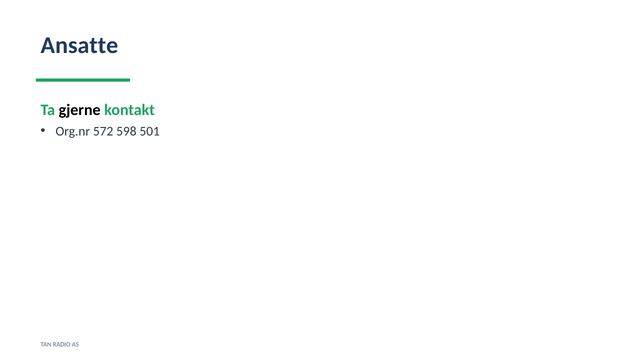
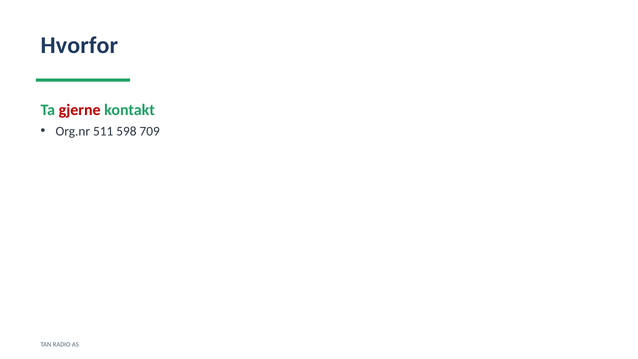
Ansatte: Ansatte -> Hvorfor
gjerne colour: black -> red
572: 572 -> 511
501: 501 -> 709
